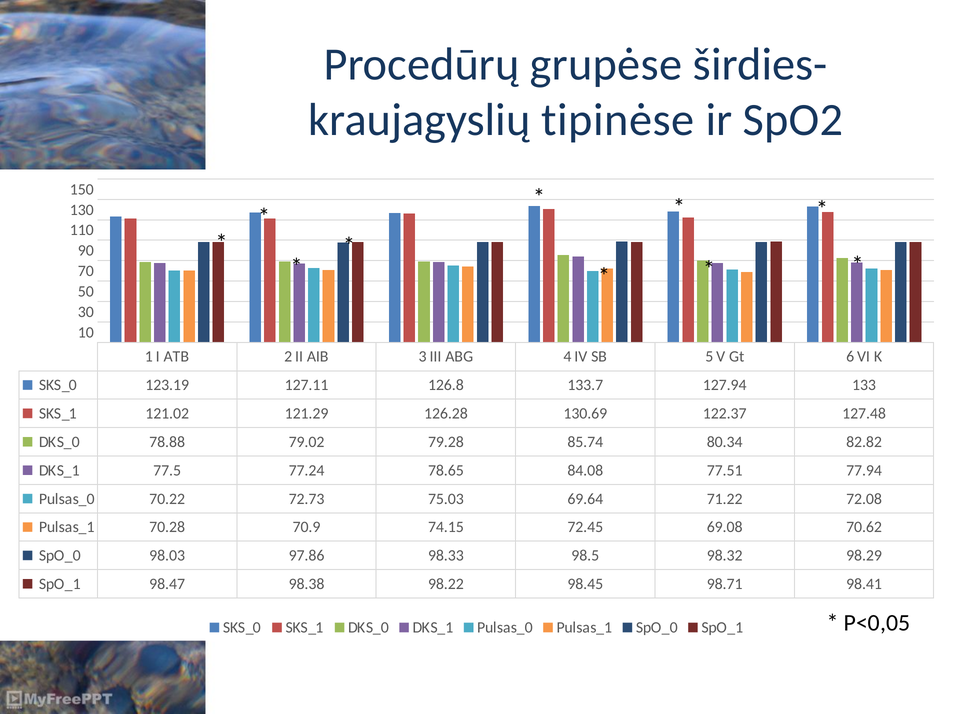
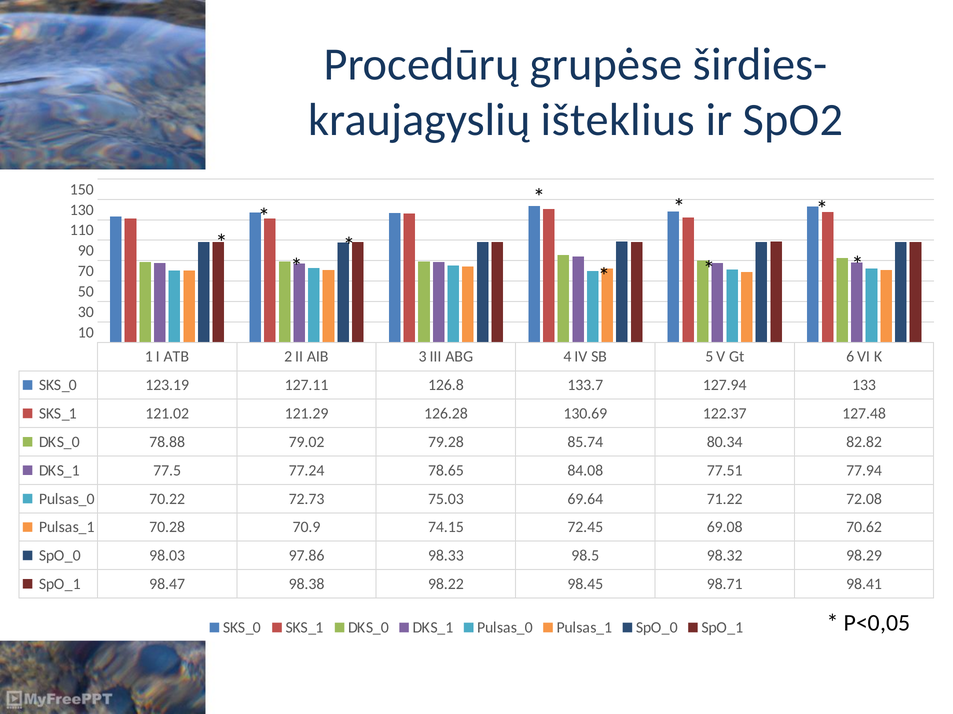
tipinėse: tipinėse -> išteklius
